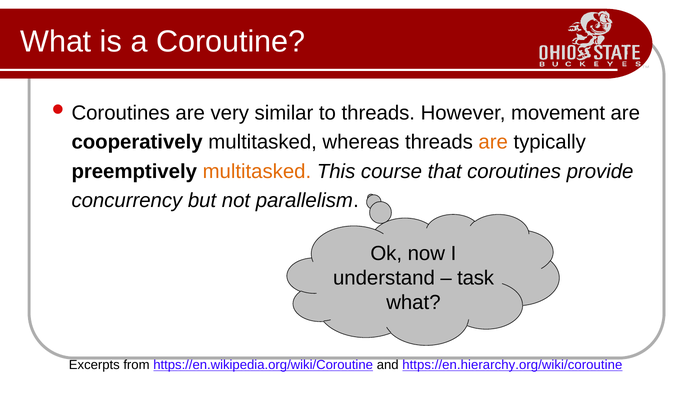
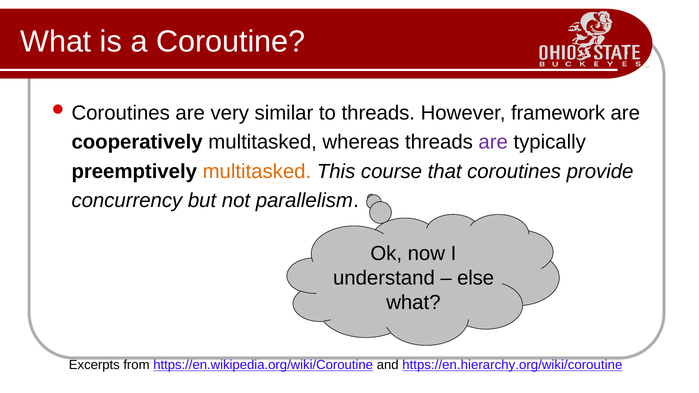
movement: movement -> framework
are at (493, 142) colour: orange -> purple
task: task -> else
